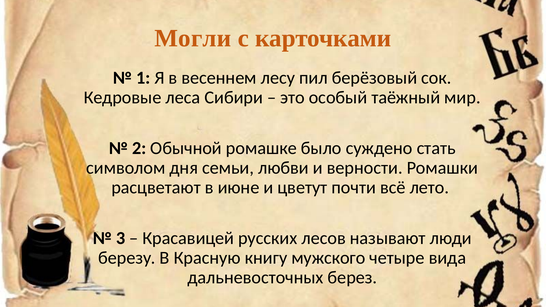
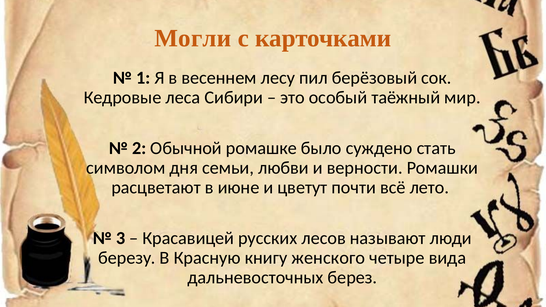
мужского: мужского -> женского
